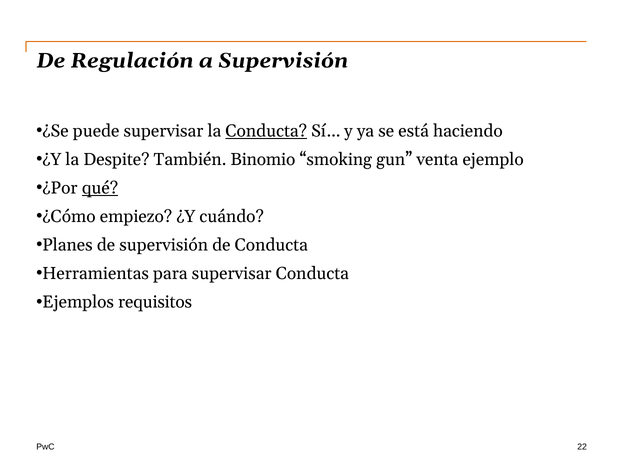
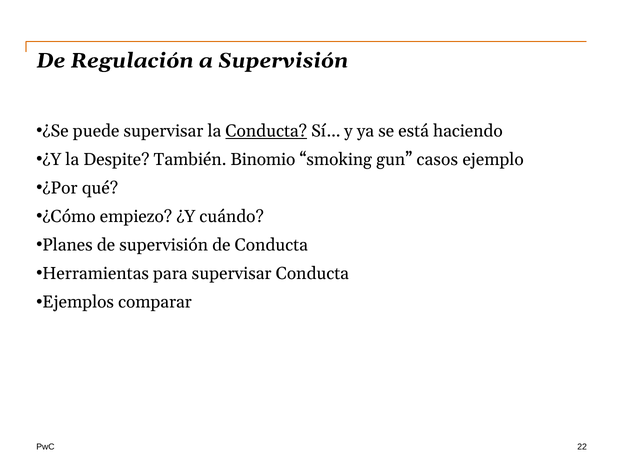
venta: venta -> casos
qué underline: present -> none
requisitos: requisitos -> comparar
